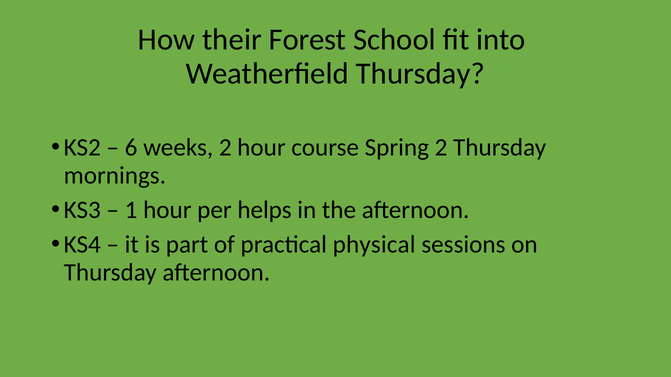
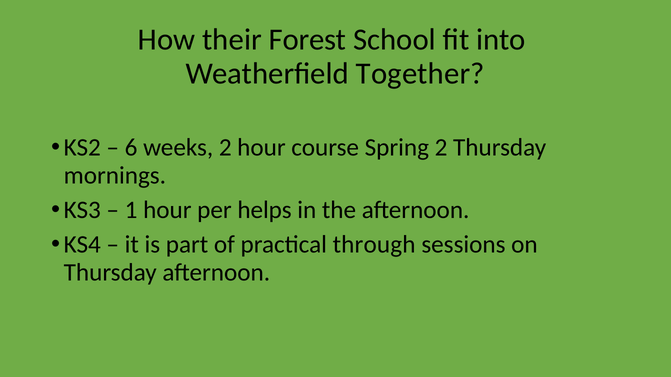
Weatherfield Thursday: Thursday -> Together
physical: physical -> through
